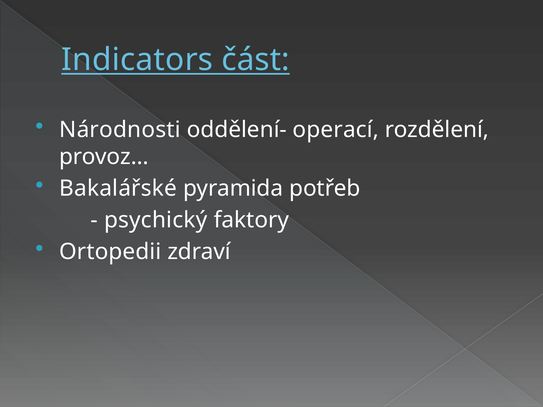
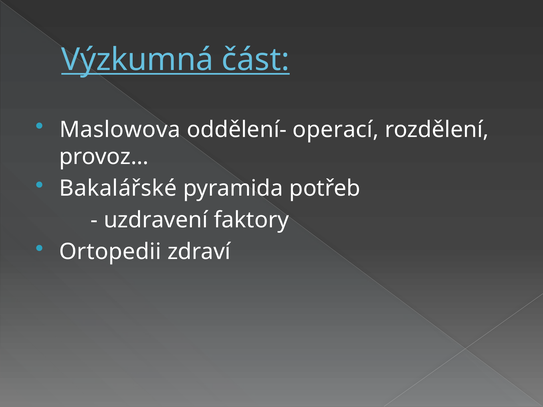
Indicators: Indicators -> Výzkumná
Národnosti: Národnosti -> Maslowova
psychický: psychický -> uzdravení
